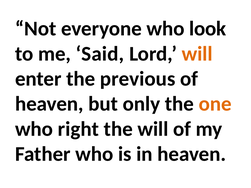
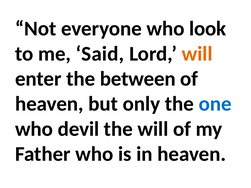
previous: previous -> between
one colour: orange -> blue
right: right -> devil
